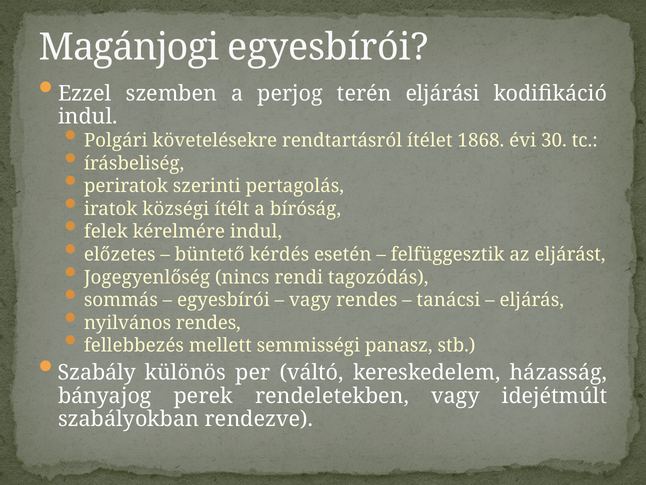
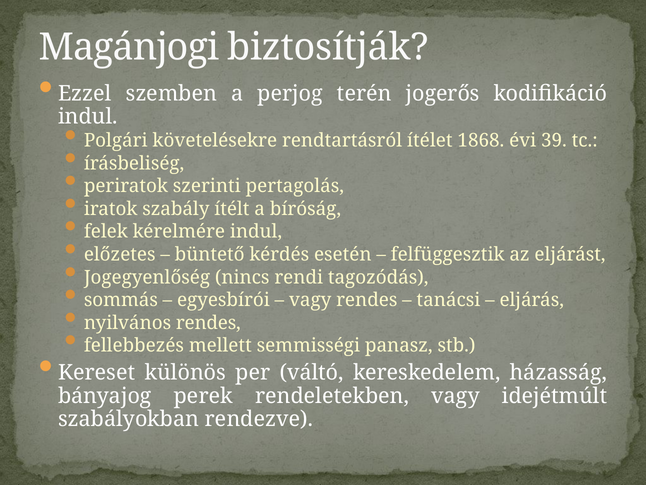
Magánjogi egyesbírói: egyesbírói -> biztosítják
eljárási: eljárási -> jogerős
30: 30 -> 39
községi: községi -> szabály
Szabály: Szabály -> Kereset
